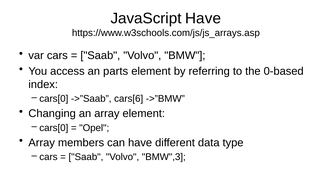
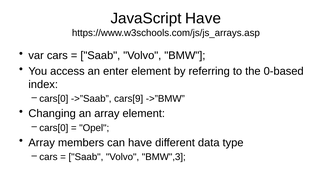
parts: parts -> enter
cars[6: cars[6 -> cars[9
